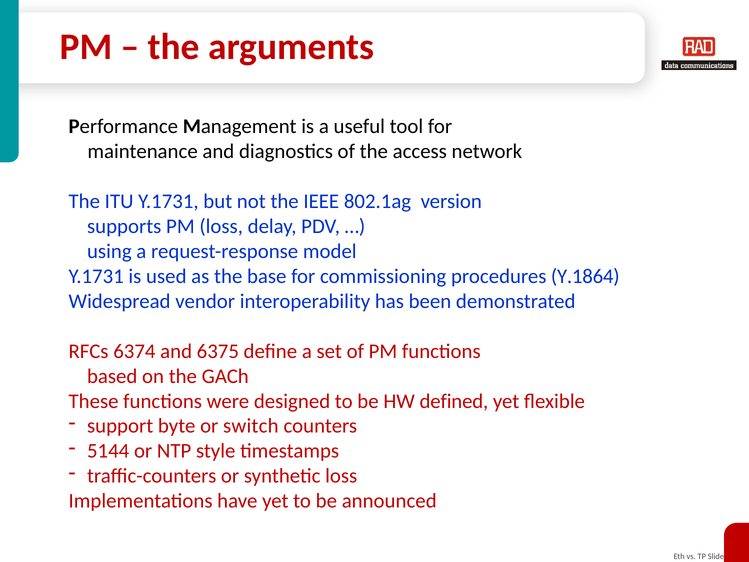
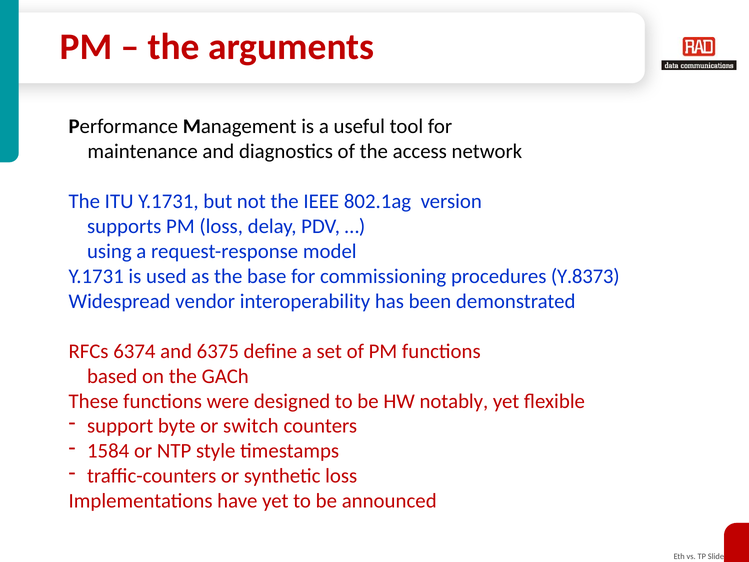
Y.1864: Y.1864 -> Y.8373
defined: defined -> notably
5144: 5144 -> 1584
